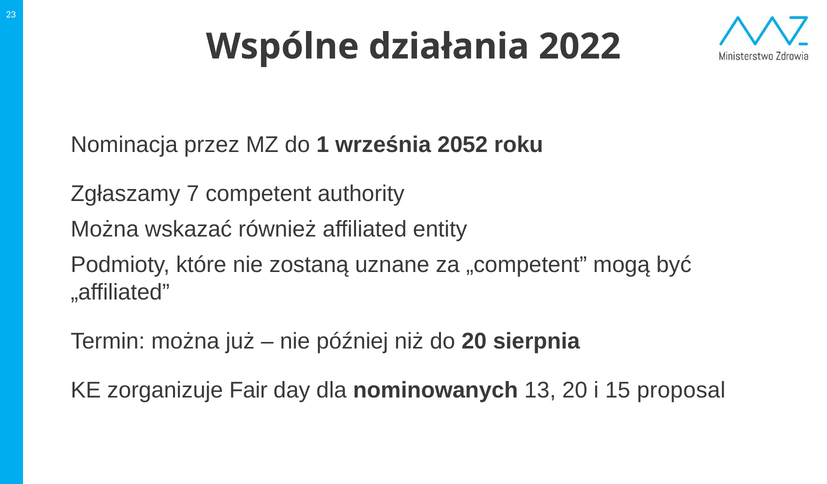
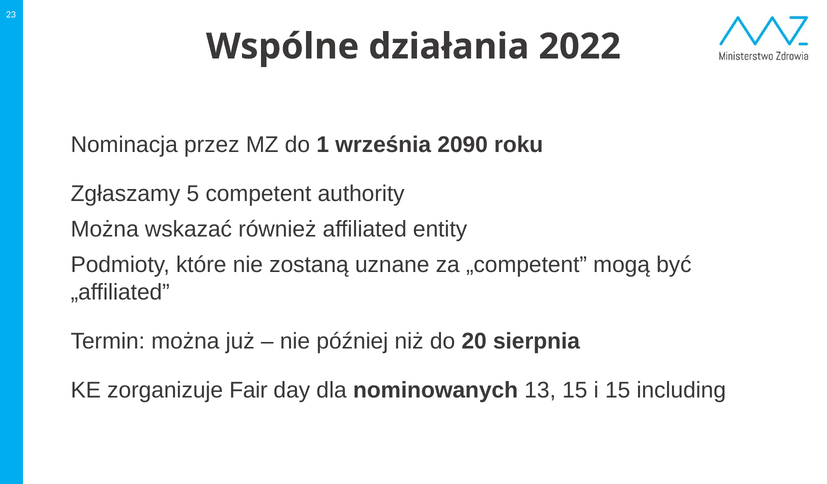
2052: 2052 -> 2090
7: 7 -> 5
13 20: 20 -> 15
proposal: proposal -> including
